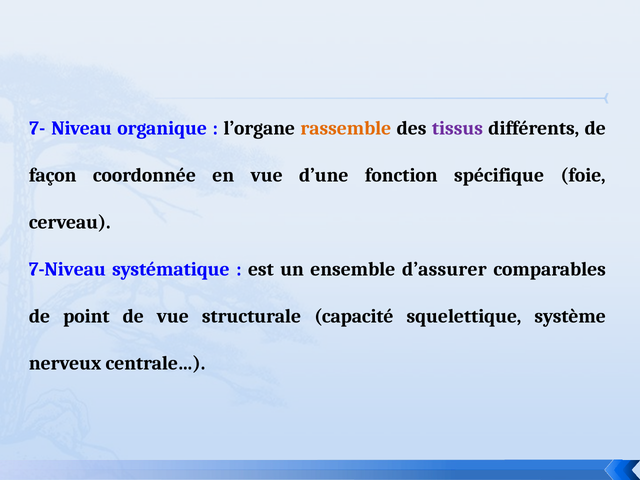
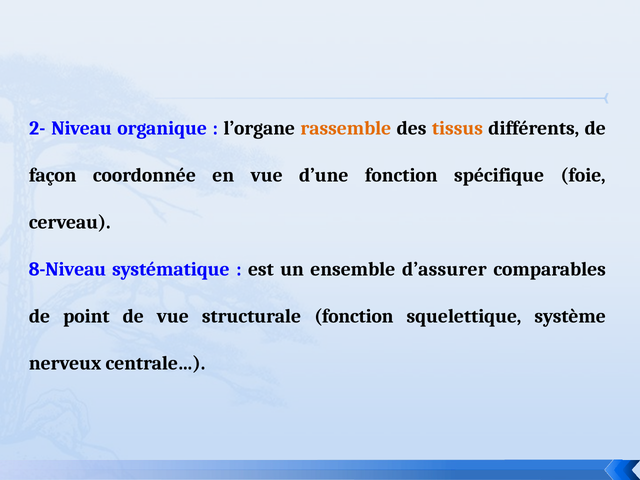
7-: 7- -> 2-
tissus colour: purple -> orange
7-Niveau: 7-Niveau -> 8-Niveau
structurale capacité: capacité -> fonction
